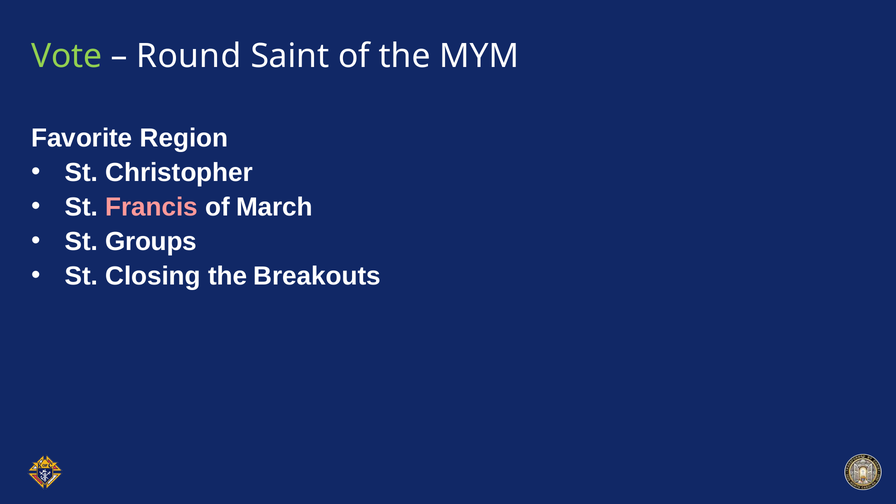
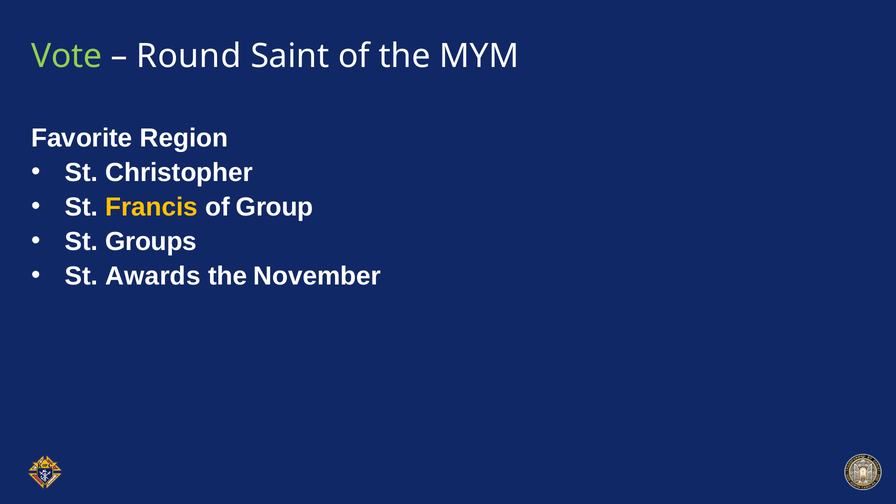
Francis colour: pink -> yellow
March: March -> Group
Closing: Closing -> Awards
Breakouts: Breakouts -> November
